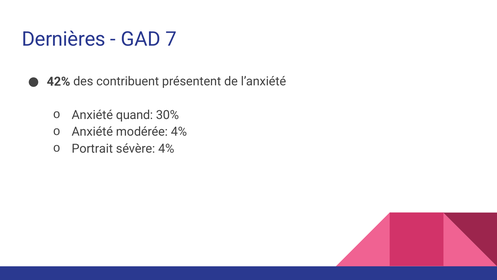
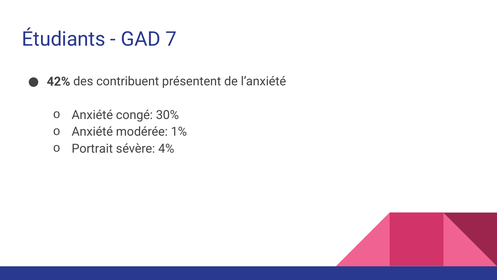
Dernières: Dernières -> Étudiants
quand: quand -> congé
modérée 4%: 4% -> 1%
